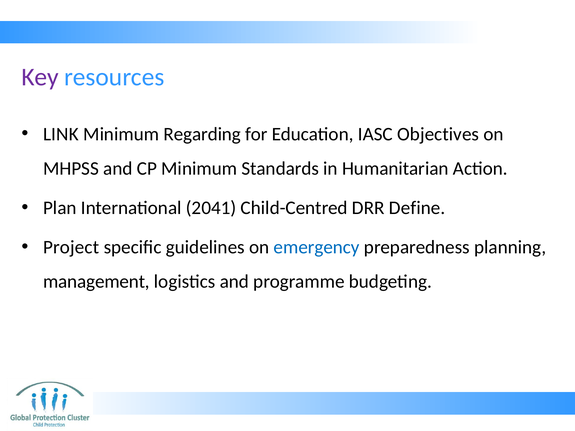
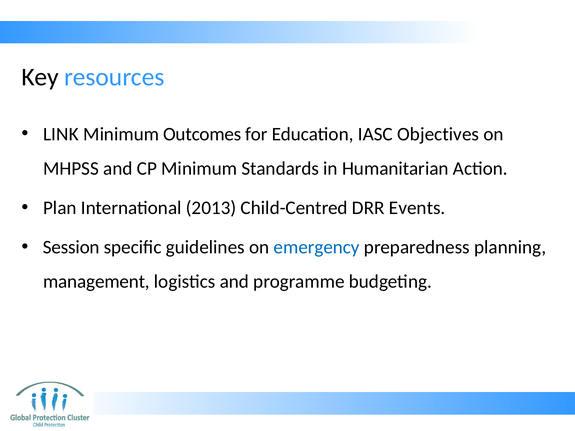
Key colour: purple -> black
Regarding: Regarding -> Outcomes
2041: 2041 -> 2013
Define: Define -> Events
Project: Project -> Session
